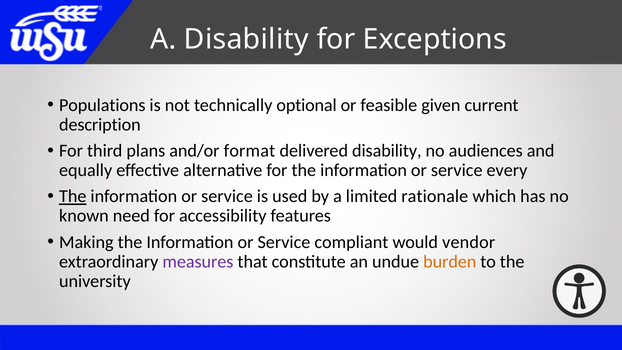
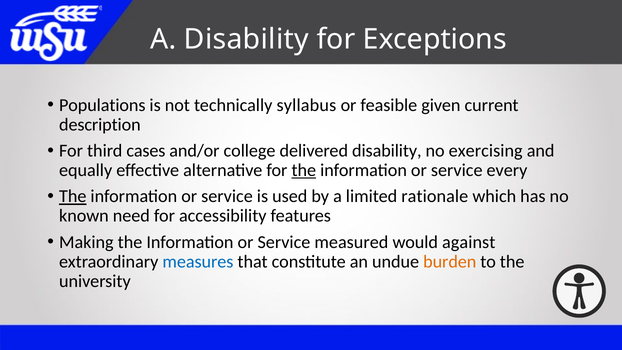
optional: optional -> syllabus
plans: plans -> cases
format: format -> college
audiences: audiences -> exercising
the at (304, 170) underline: none -> present
compliant: compliant -> measured
vendor: vendor -> against
measures colour: purple -> blue
